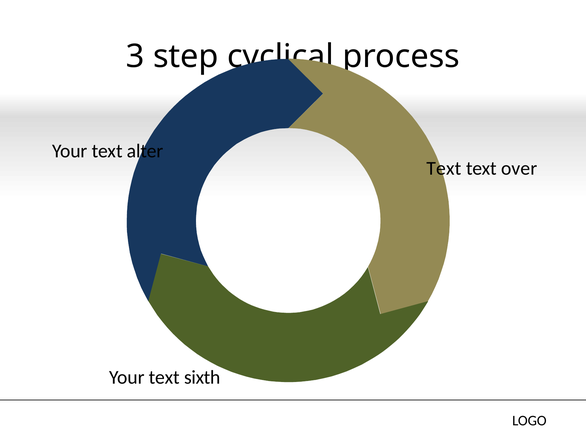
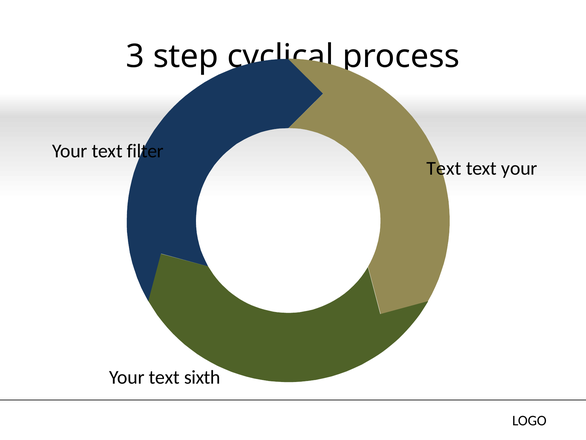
alter: alter -> filter
text over: over -> your
